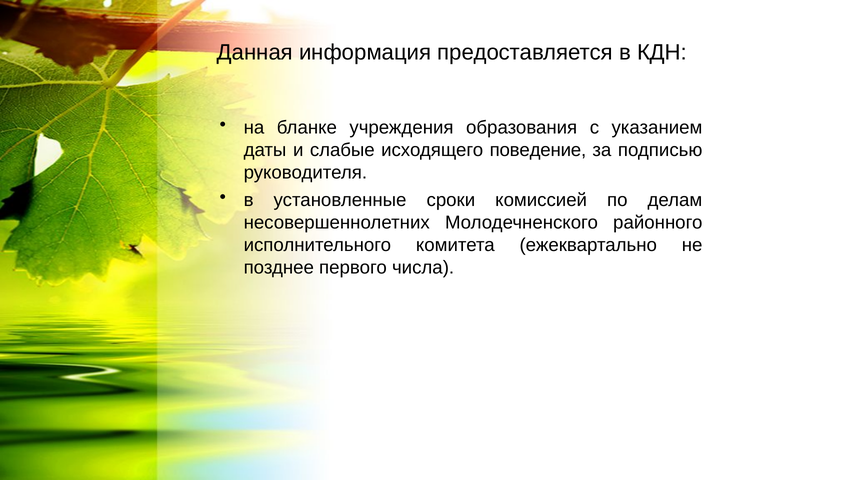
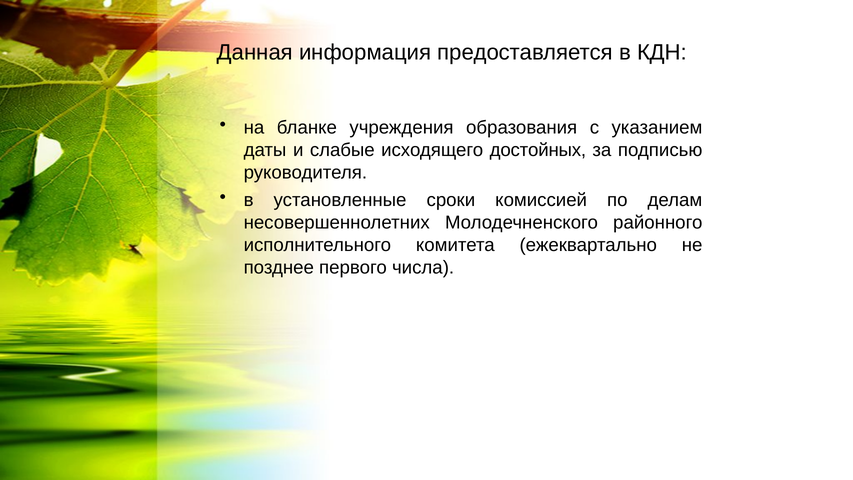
поведение: поведение -> достойных
